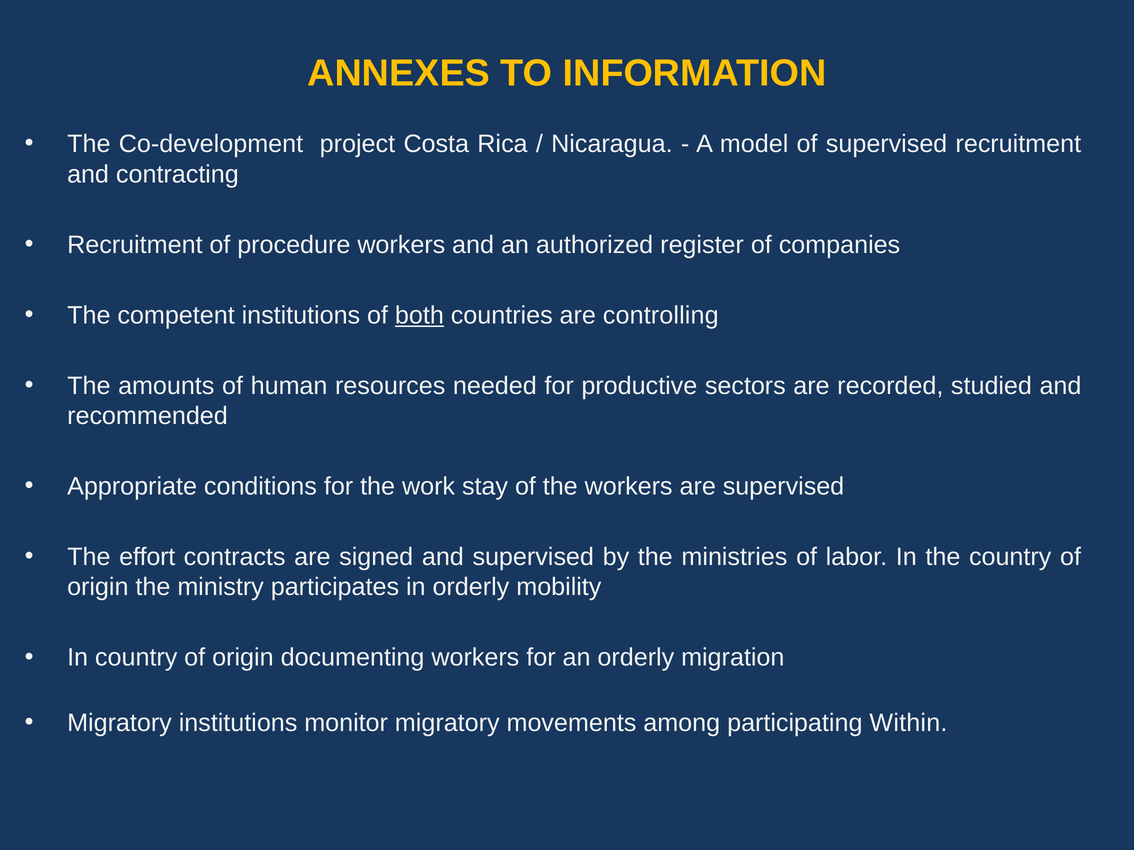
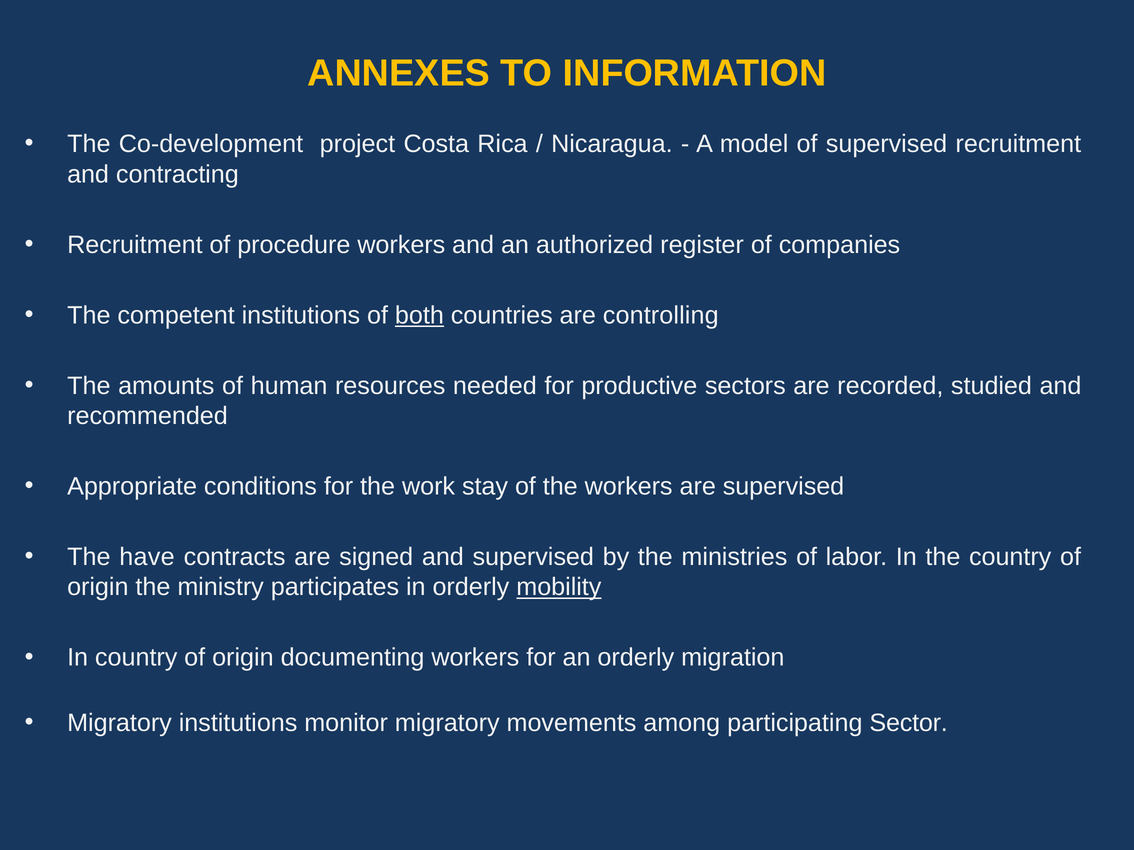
effort: effort -> have
mobility underline: none -> present
Within: Within -> Sector
